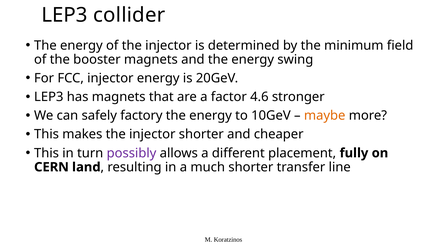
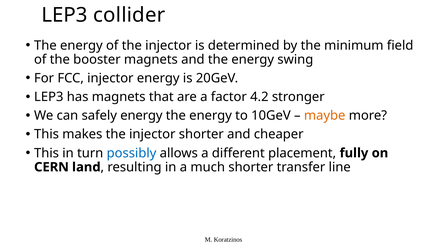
4.6: 4.6 -> 4.2
safely factory: factory -> energy
possibly colour: purple -> blue
